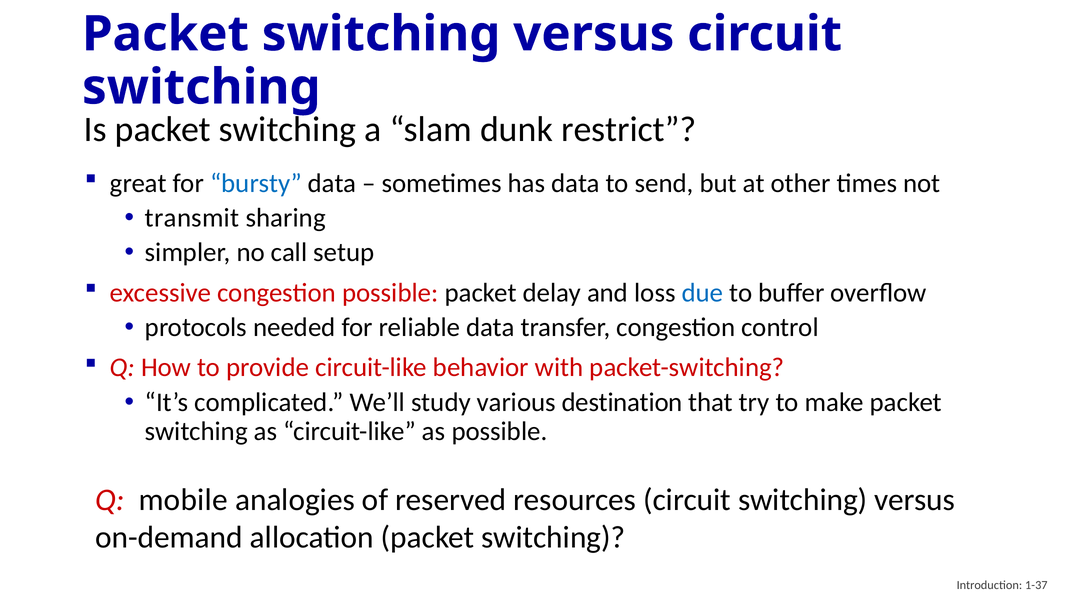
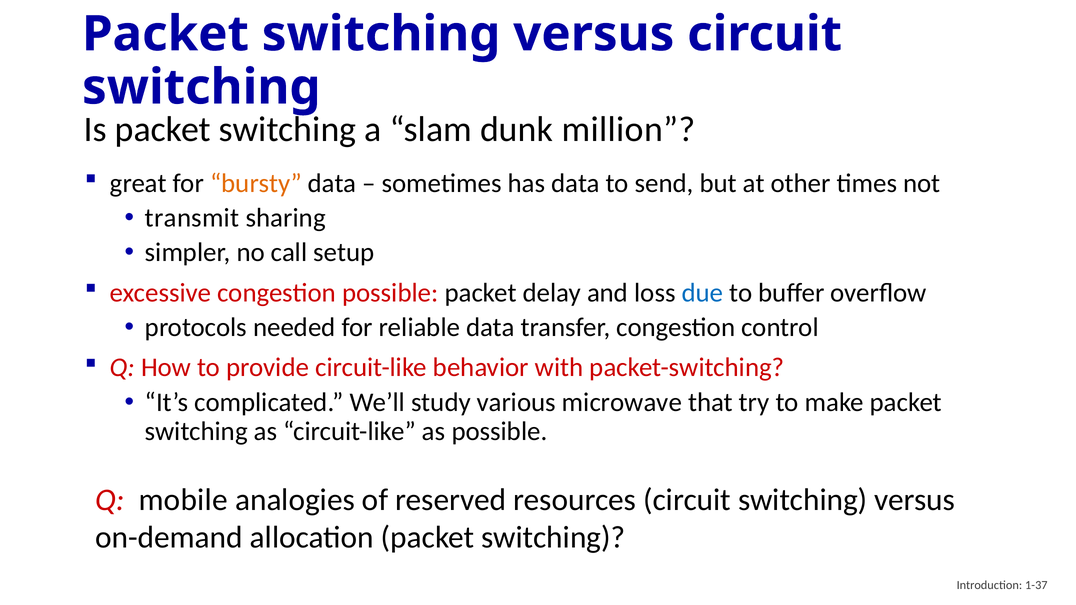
restrict: restrict -> million
bursty colour: blue -> orange
destination: destination -> microwave
